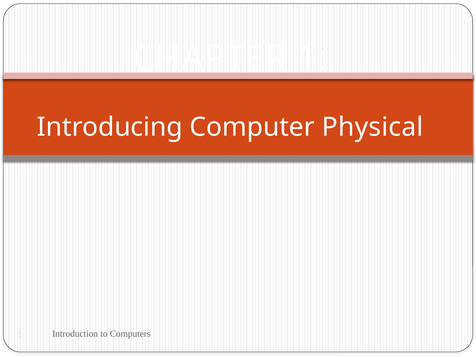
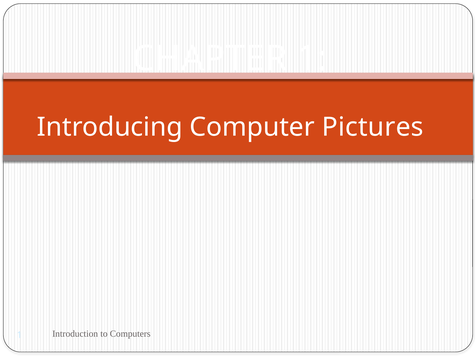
Physical: Physical -> Pictures
